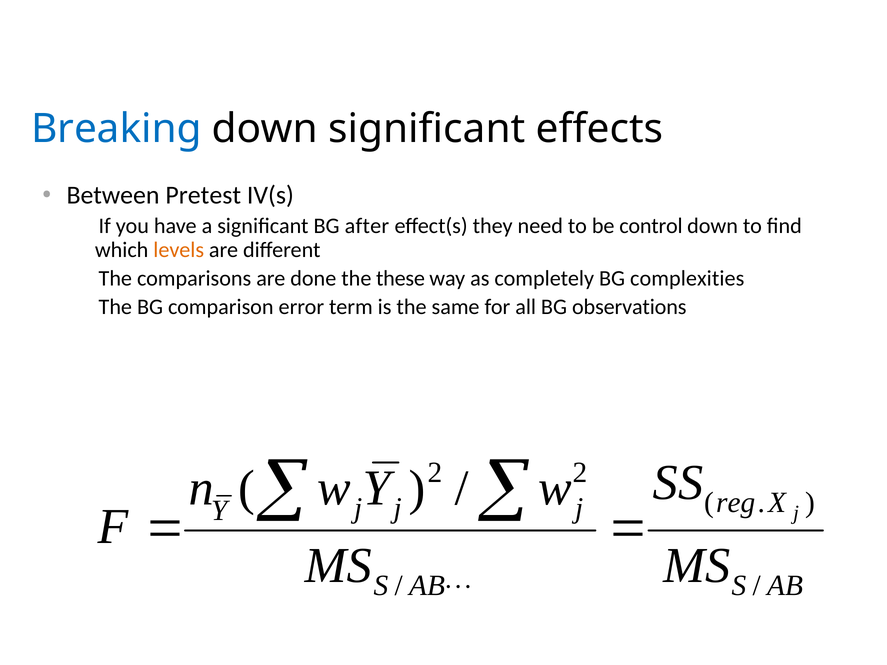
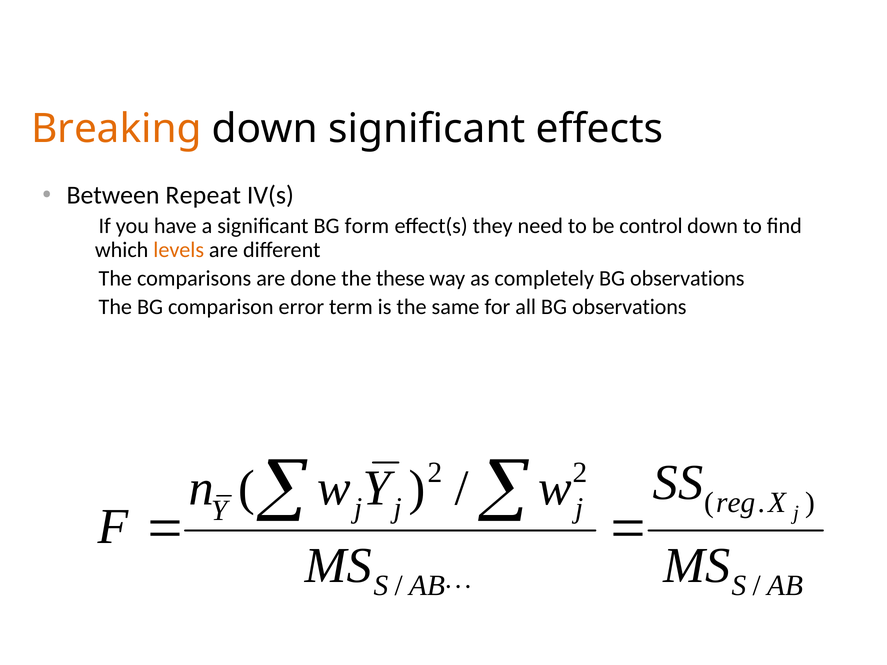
Breaking colour: blue -> orange
Pretest: Pretest -> Repeat
after: after -> form
completely BG complexities: complexities -> observations
